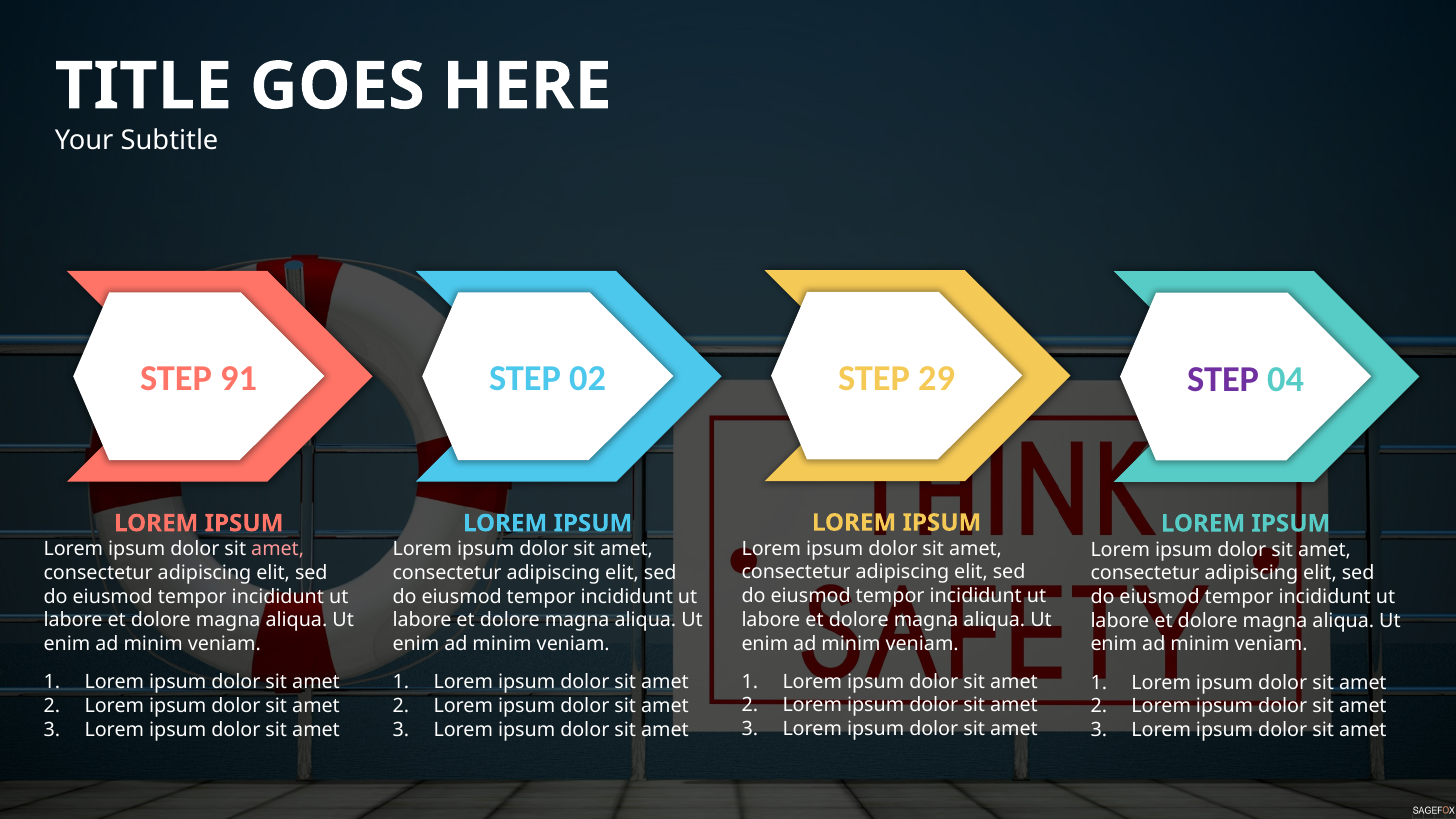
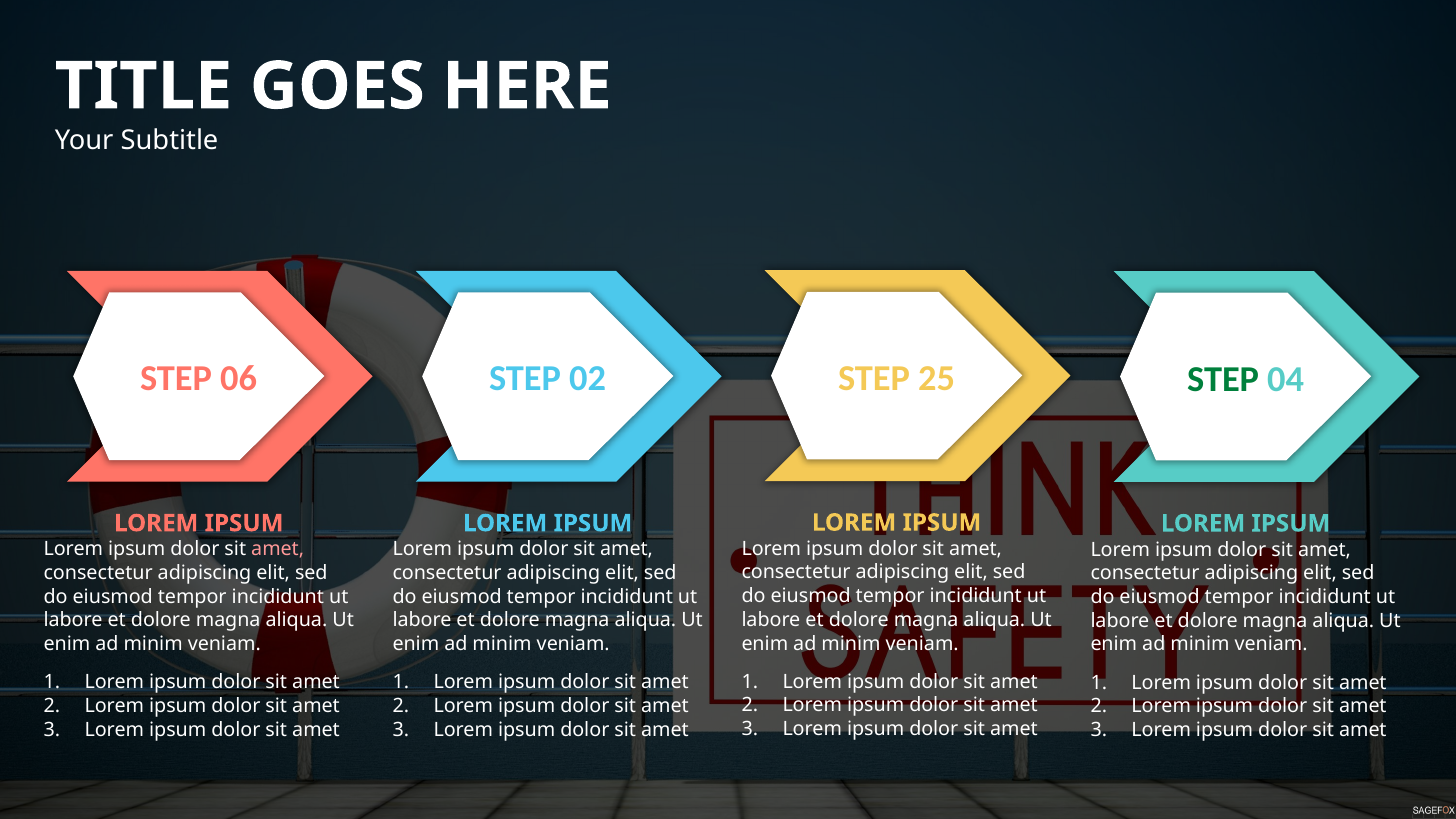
29: 29 -> 25
91: 91 -> 06
STEP at (1223, 379) colour: purple -> green
